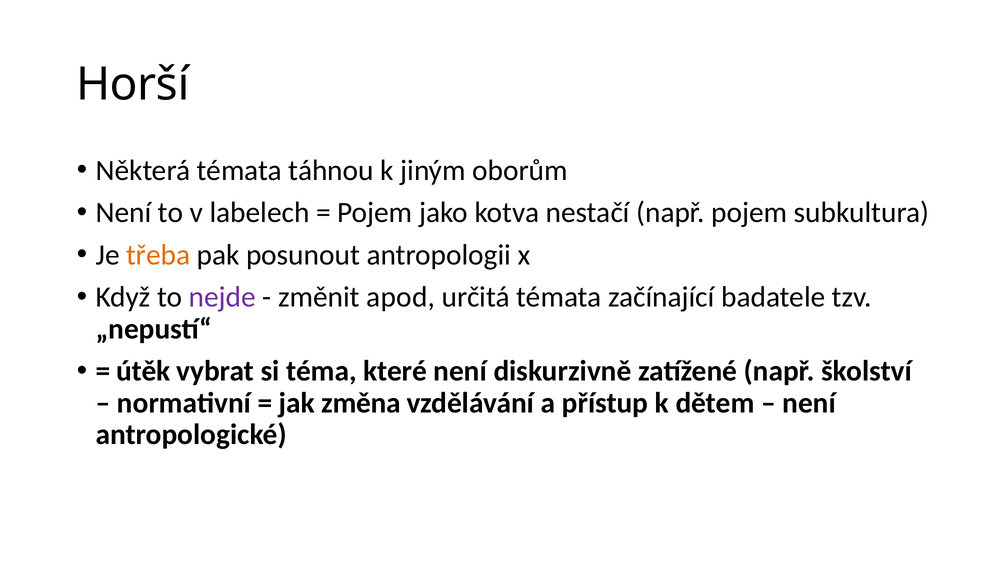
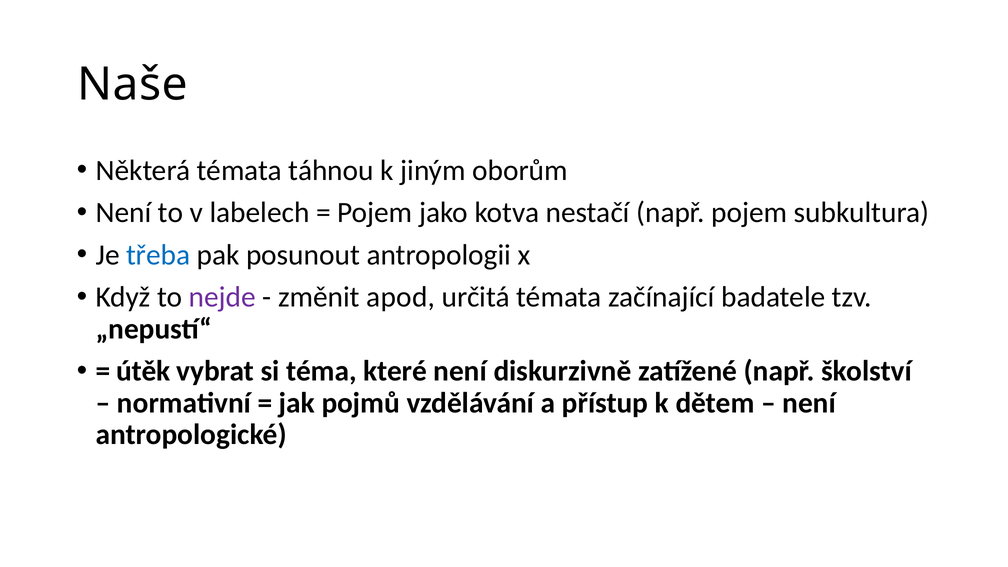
Horší: Horší -> Naše
třeba colour: orange -> blue
změna: změna -> pojmů
